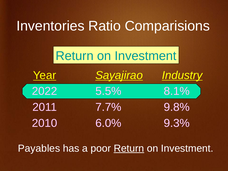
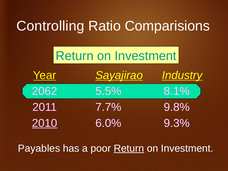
Inventories: Inventories -> Controlling
2022: 2022 -> 2062
2010 underline: none -> present
